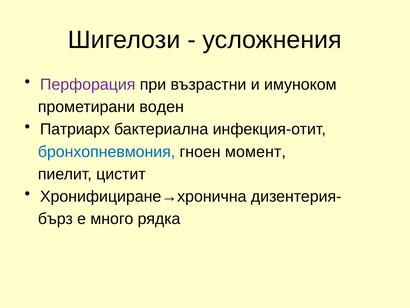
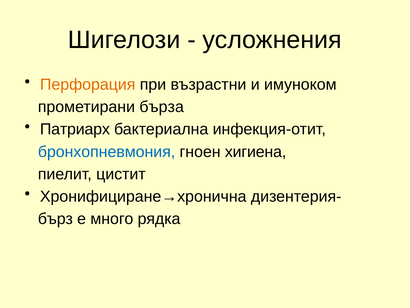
Перфорация colour: purple -> orange
воден: воден -> бърза
момент: момент -> хигиена
